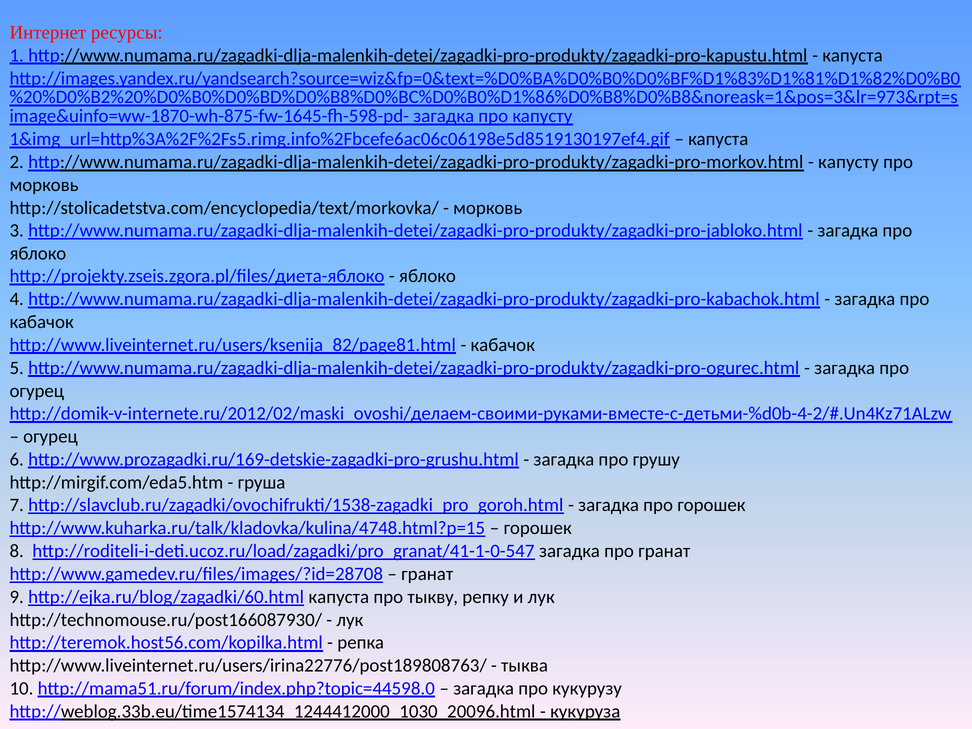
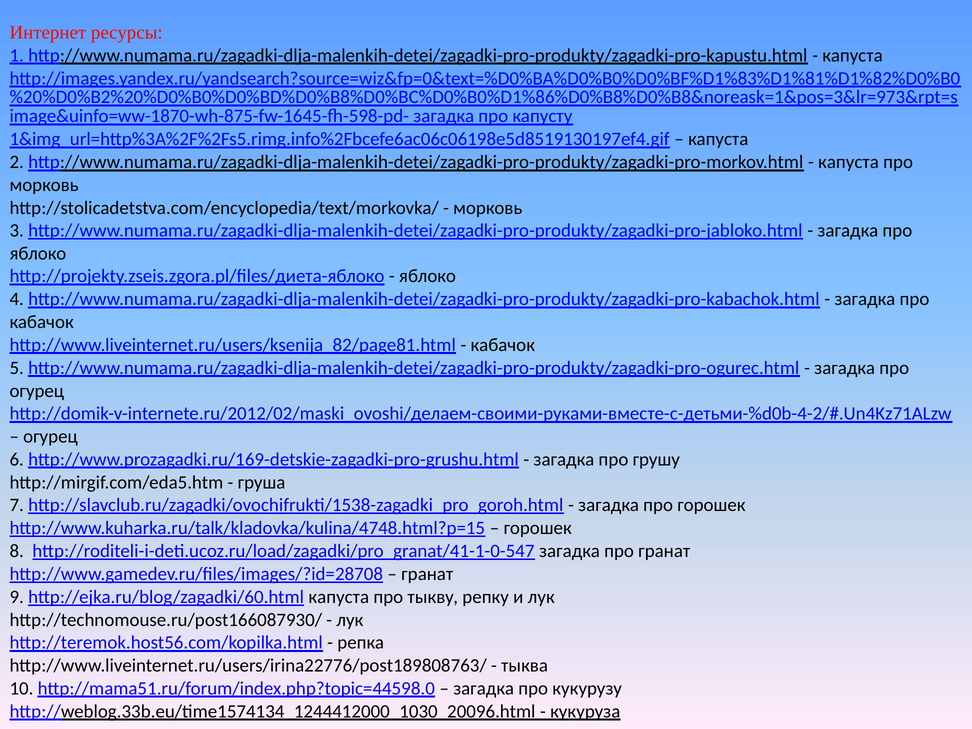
капусту at (848, 162): капусту -> капуста
